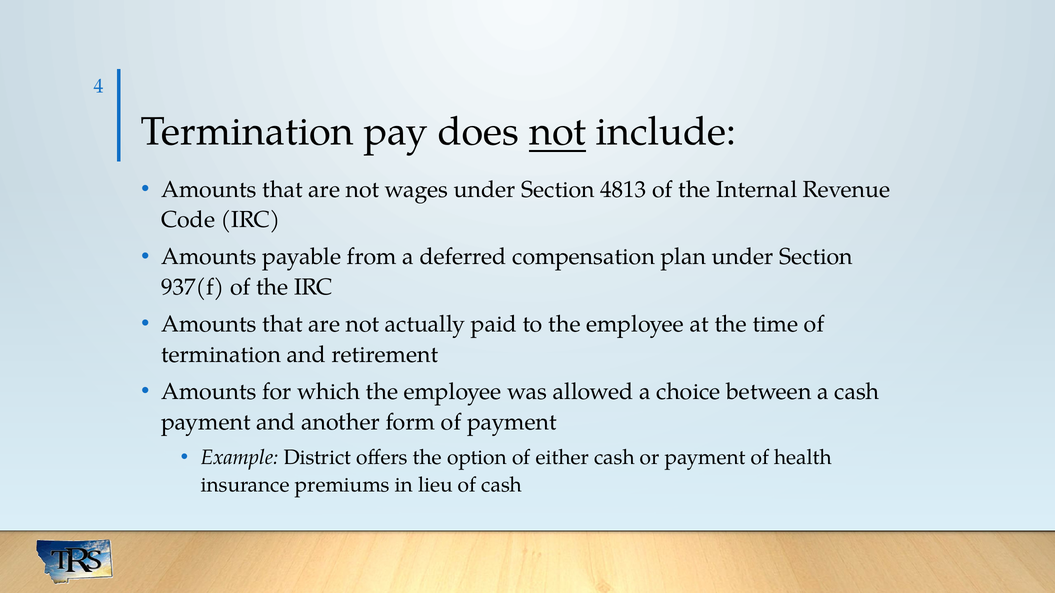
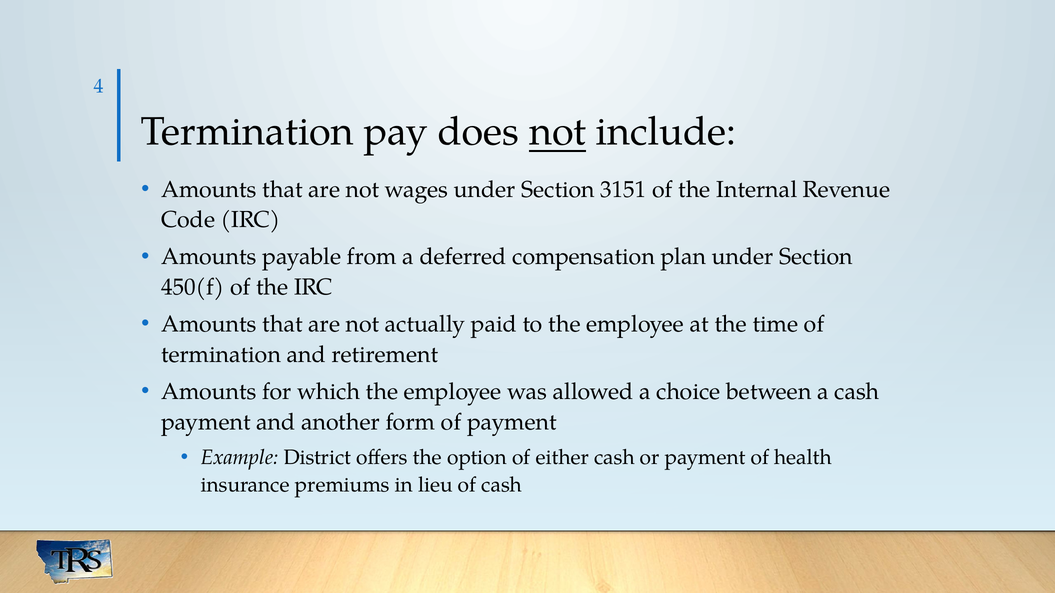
4813: 4813 -> 3151
937(f: 937(f -> 450(f
